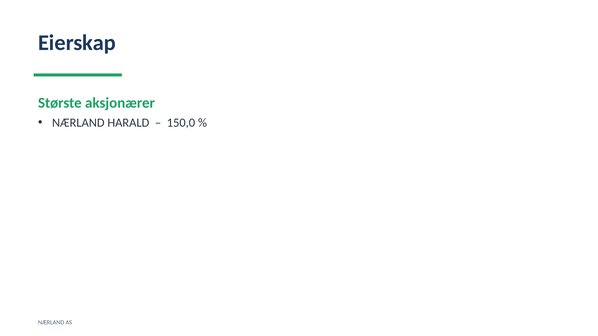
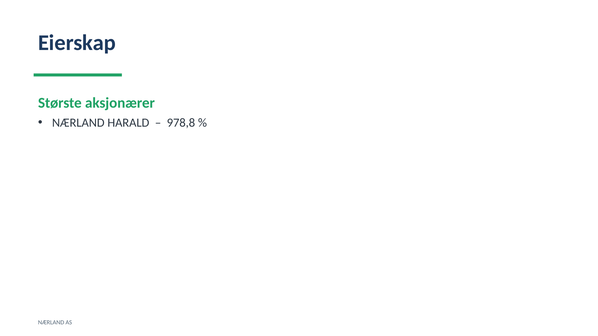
150,0: 150,0 -> 978,8
